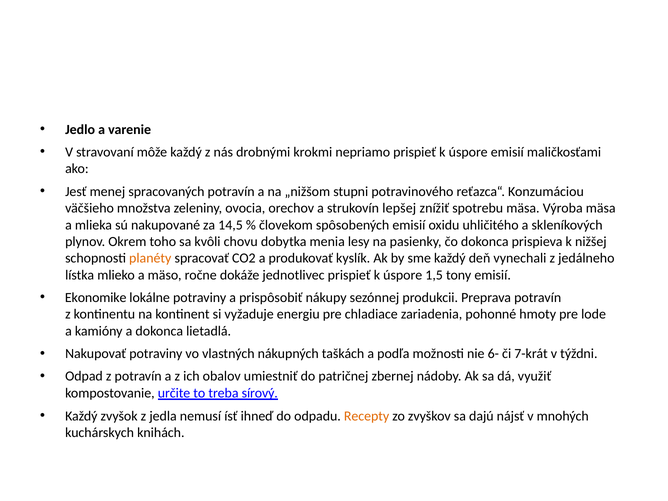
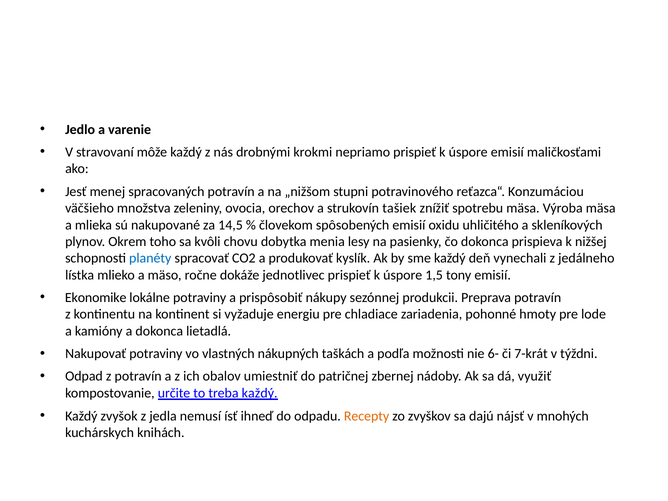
lepšej: lepšej -> tašiek
planéty colour: orange -> blue
treba sírový: sírový -> každý
